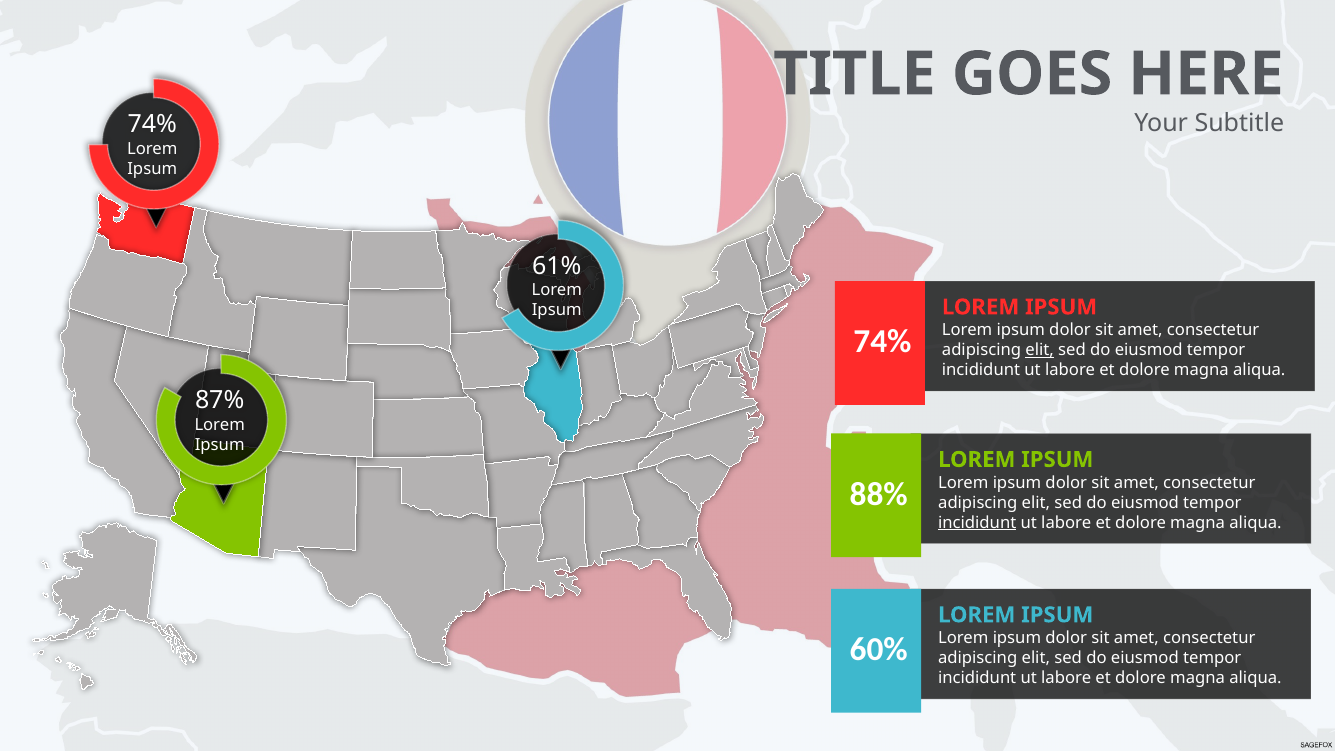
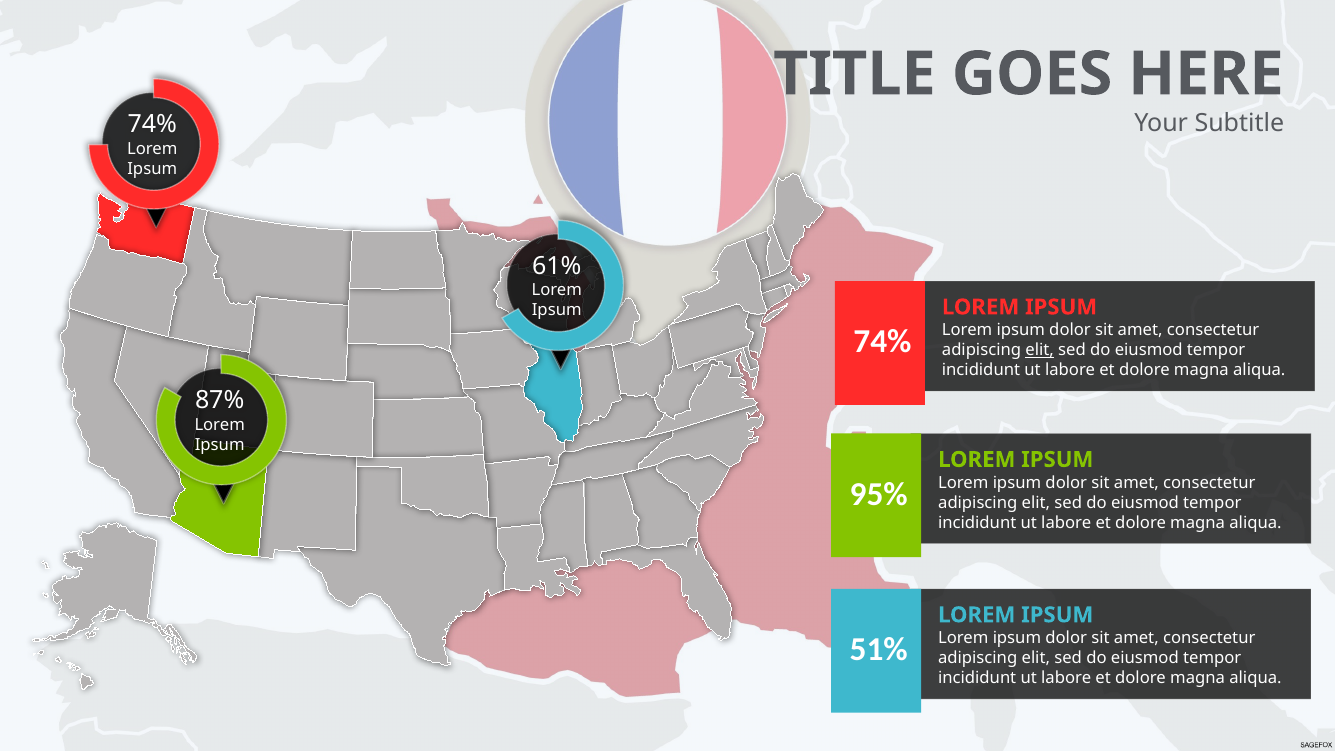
88%: 88% -> 95%
incididunt at (977, 523) underline: present -> none
60%: 60% -> 51%
